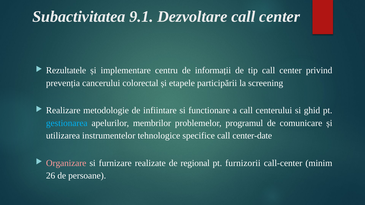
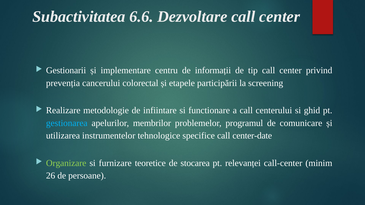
9.1: 9.1 -> 6.6
Rezultatele: Rezultatele -> Gestionarii
Organizare colour: pink -> light green
realizate: realizate -> teoretice
regional: regional -> stocarea
furnizorii: furnizorii -> relevanței
